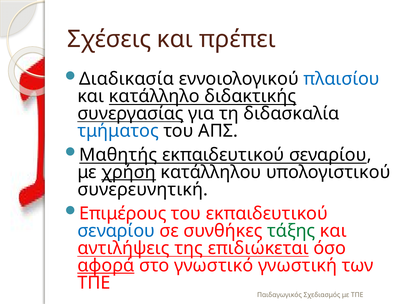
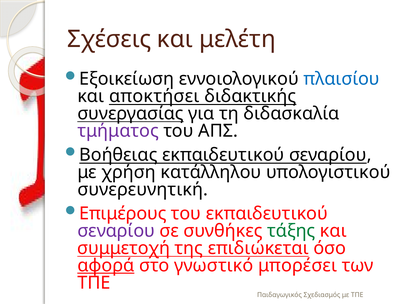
πρέπει: πρέπει -> μελέτη
Διαδικασία: Διαδικασία -> Εξοικείωση
κατάλληλο: κατάλληλο -> αποκτήσει
τμήματος colour: blue -> purple
Μαθητής: Μαθητής -> Βοήθειας
χρήση underline: present -> none
σεναρίου at (116, 231) colour: blue -> purple
αντιλήψεις: αντιλήψεις -> συμμετοχή
γνωστική: γνωστική -> μπορέσει
